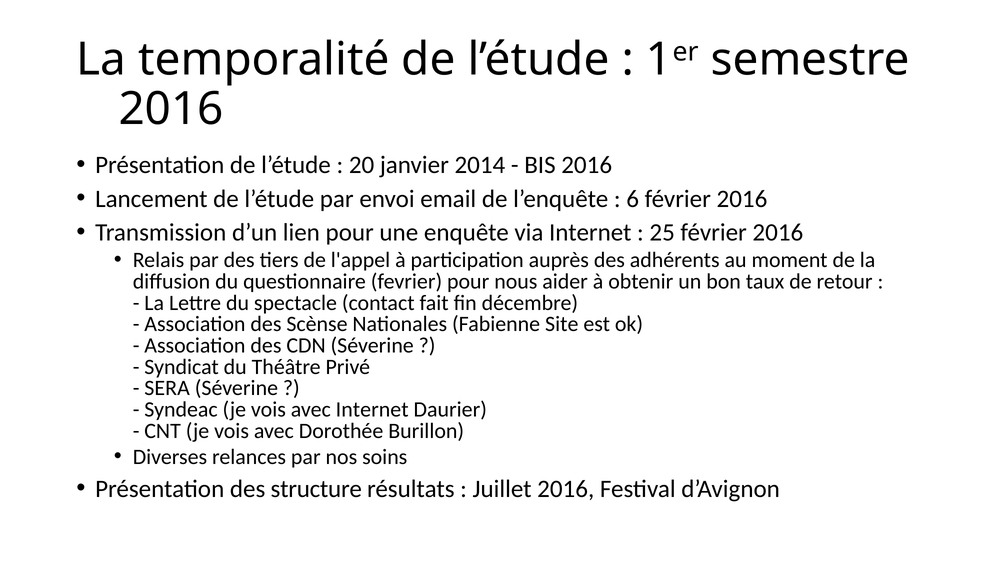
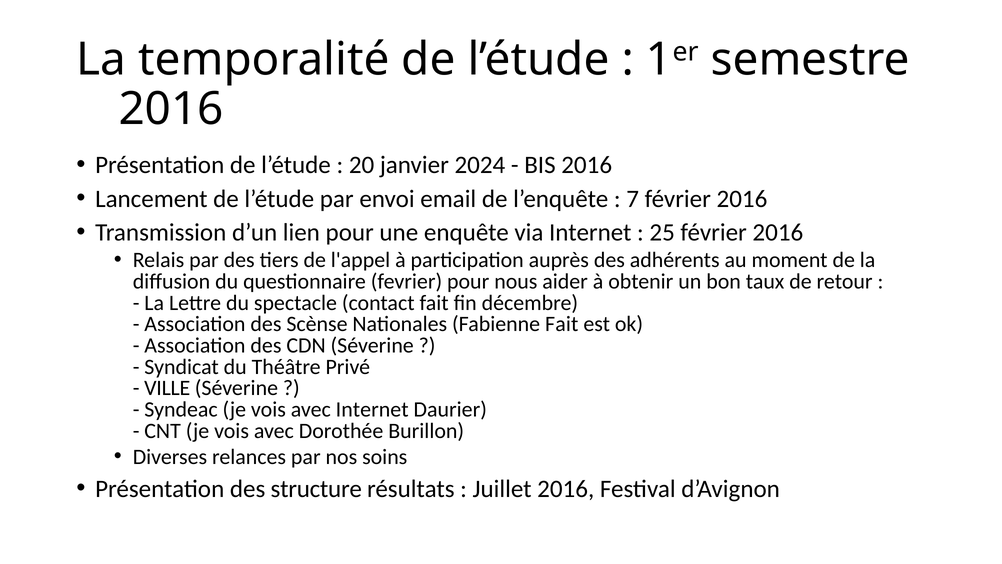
2014: 2014 -> 2024
6: 6 -> 7
Fabienne Site: Site -> Fait
SERA: SERA -> VILLE
